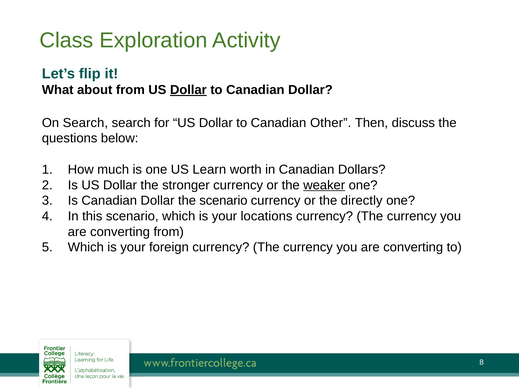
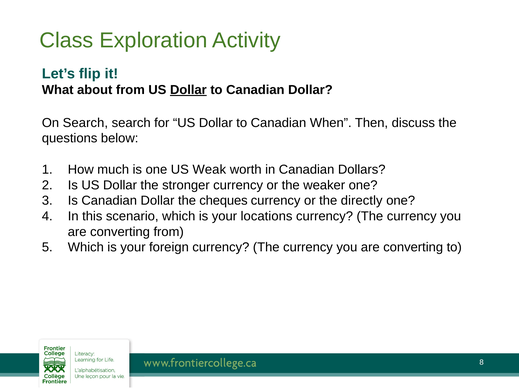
Other: Other -> When
Learn: Learn -> Weak
weaker underline: present -> none
the scenario: scenario -> cheques
